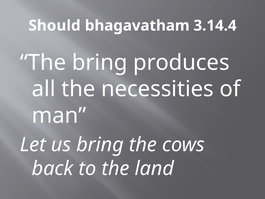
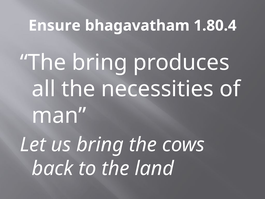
Should: Should -> Ensure
3.14.4: 3.14.4 -> 1.80.4
